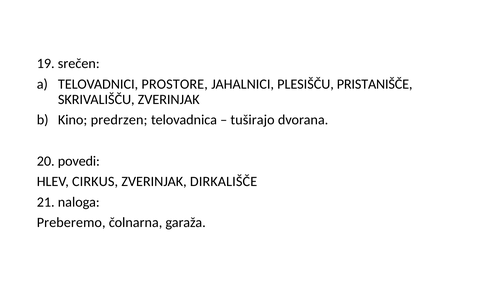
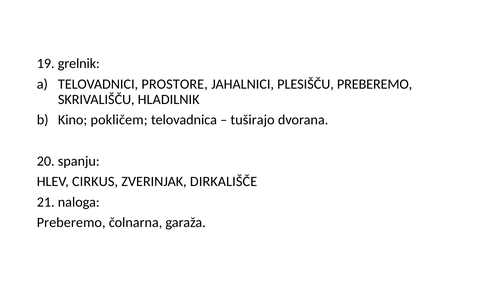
srečen: srečen -> grelnik
PLESIŠČU PRISTANIŠČE: PRISTANIŠČE -> PREBEREMO
SKRIVALIŠČU ZVERINJAK: ZVERINJAK -> HLADILNIK
predrzen: predrzen -> pokličem
povedi: povedi -> spanju
